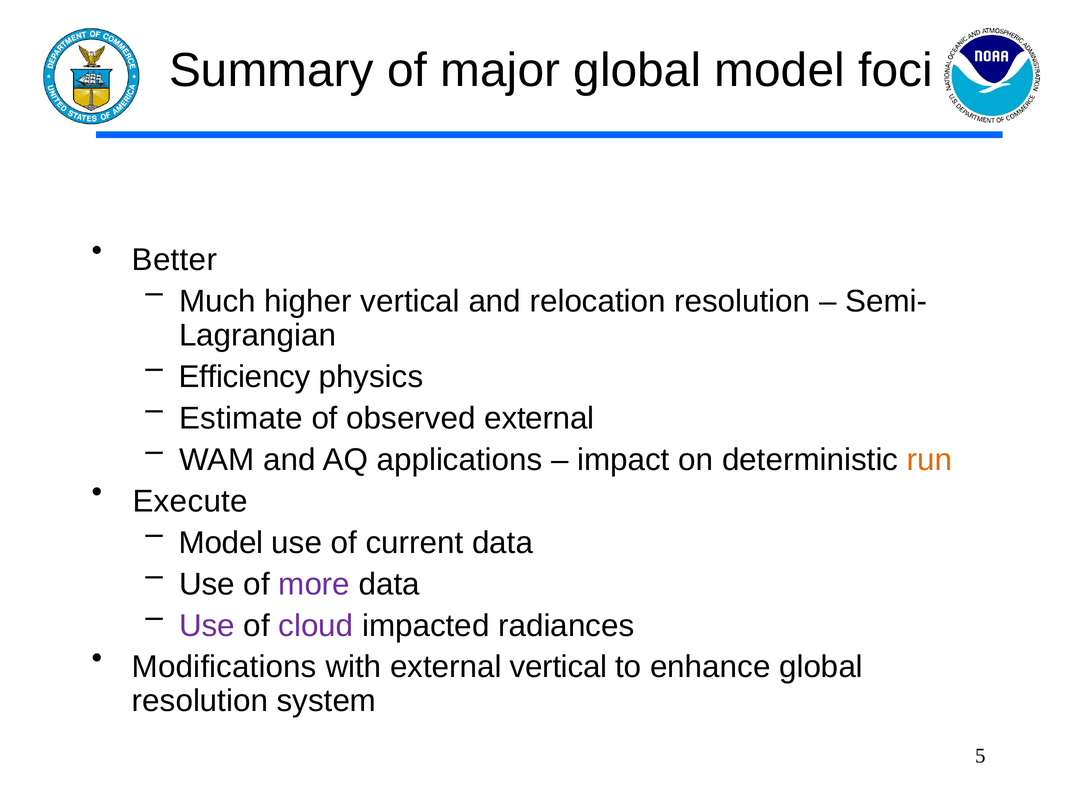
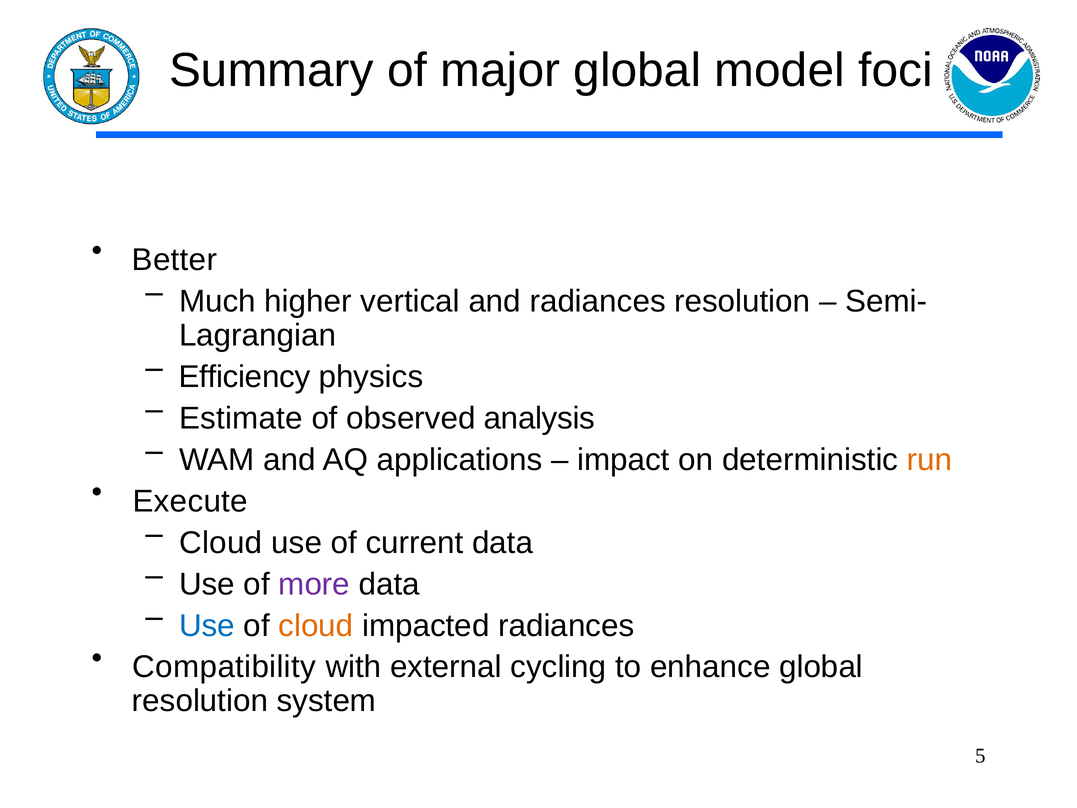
and relocation: relocation -> radiances
observed external: external -> analysis
Model at (221, 543): Model -> Cloud
Use at (207, 625) colour: purple -> blue
cloud at (316, 625) colour: purple -> orange
Modifications: Modifications -> Compatibility
external vertical: vertical -> cycling
